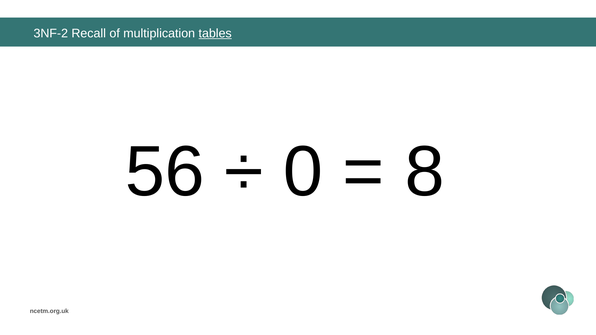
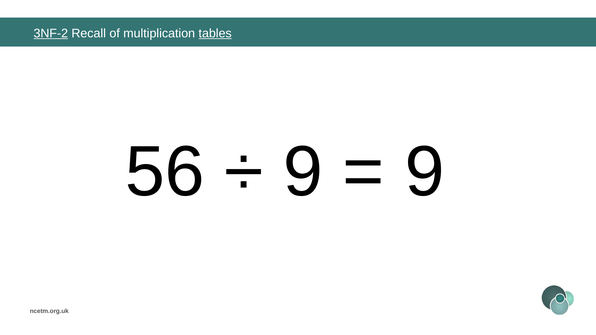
3NF-2 underline: none -> present
0 at (303, 172): 0 -> 9
8 at (425, 172): 8 -> 9
